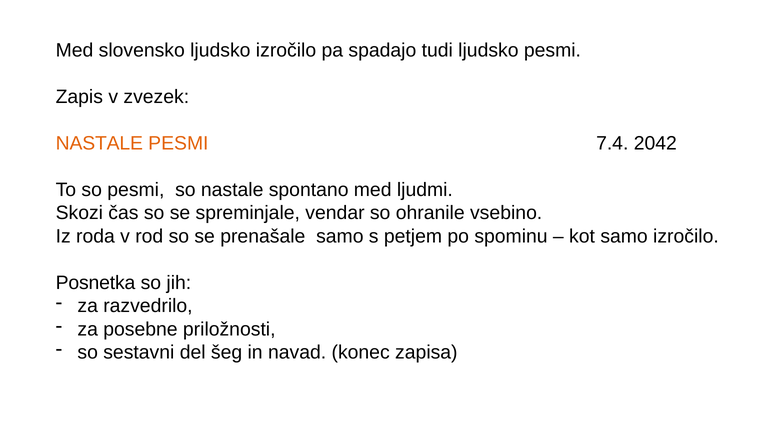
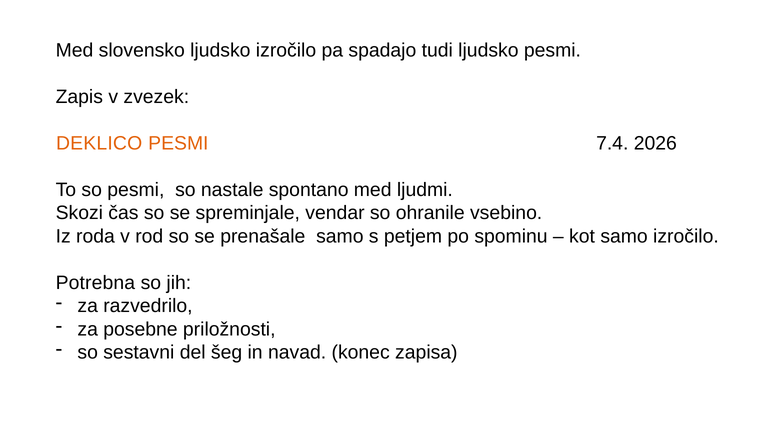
NASTALE at (99, 143): NASTALE -> DEKLICO
2042: 2042 -> 2026
Posnetka: Posnetka -> Potrebna
